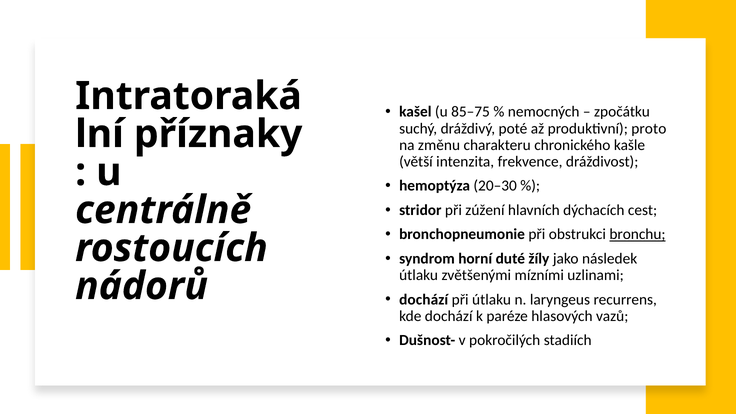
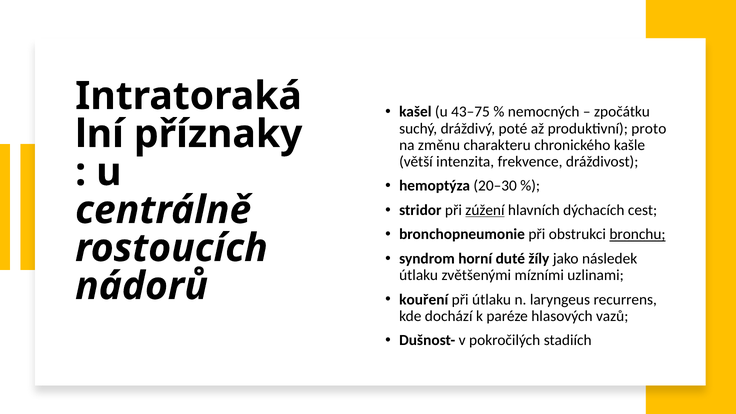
85–75: 85–75 -> 43–75
zúžení underline: none -> present
dochází at (424, 299): dochází -> kouření
